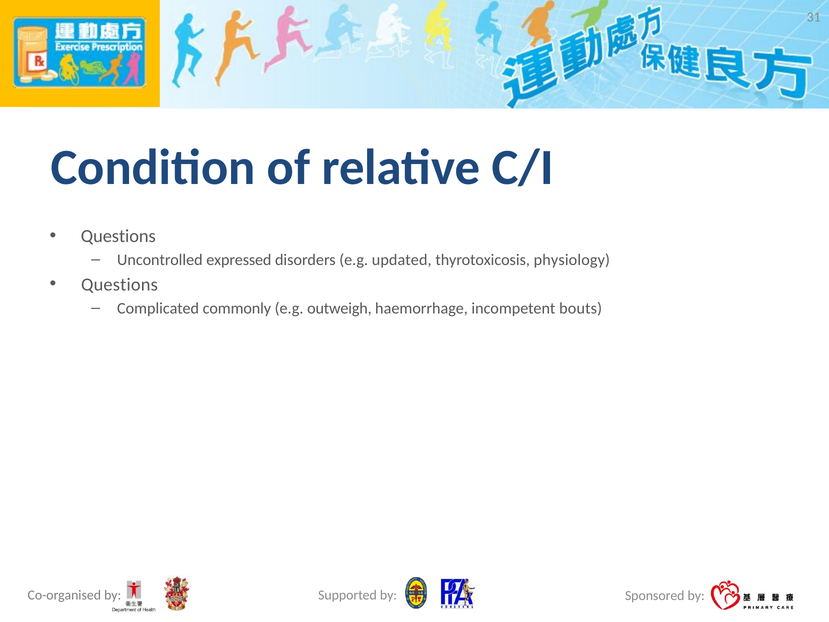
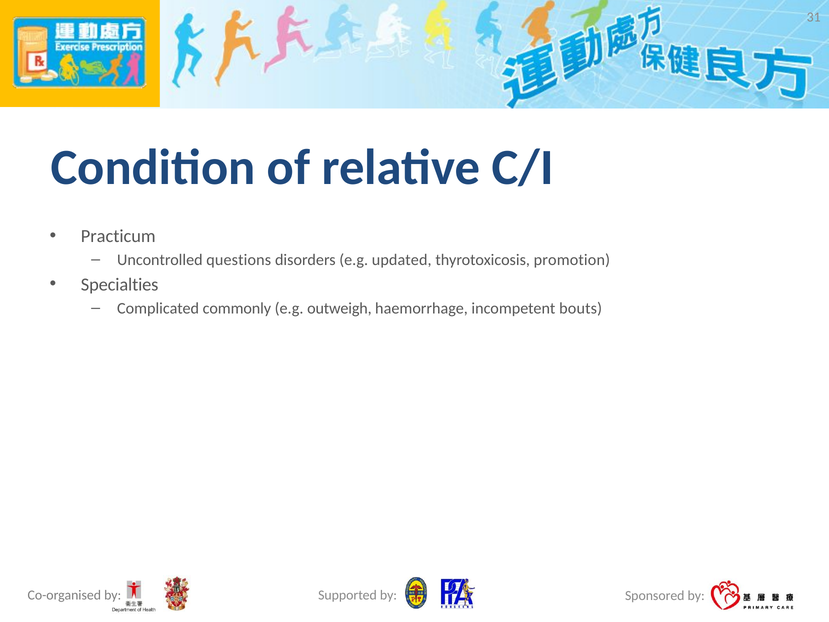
Questions at (118, 236): Questions -> Practicum
expressed: expressed -> questions
physiology: physiology -> promotion
Questions at (119, 284): Questions -> Specialties
